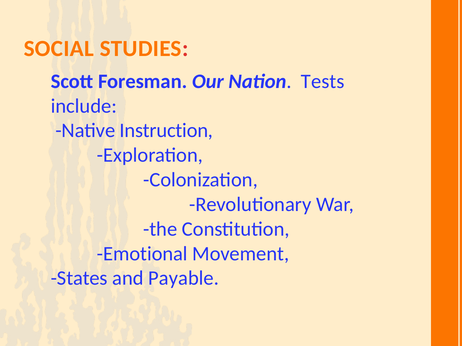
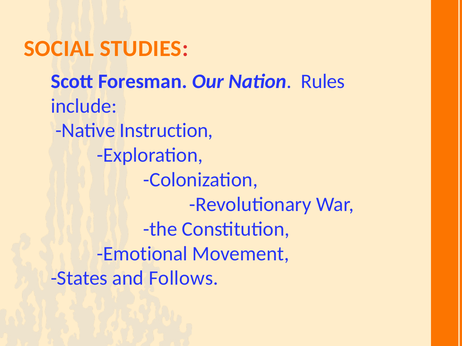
Tests: Tests -> Rules
Payable: Payable -> Follows
